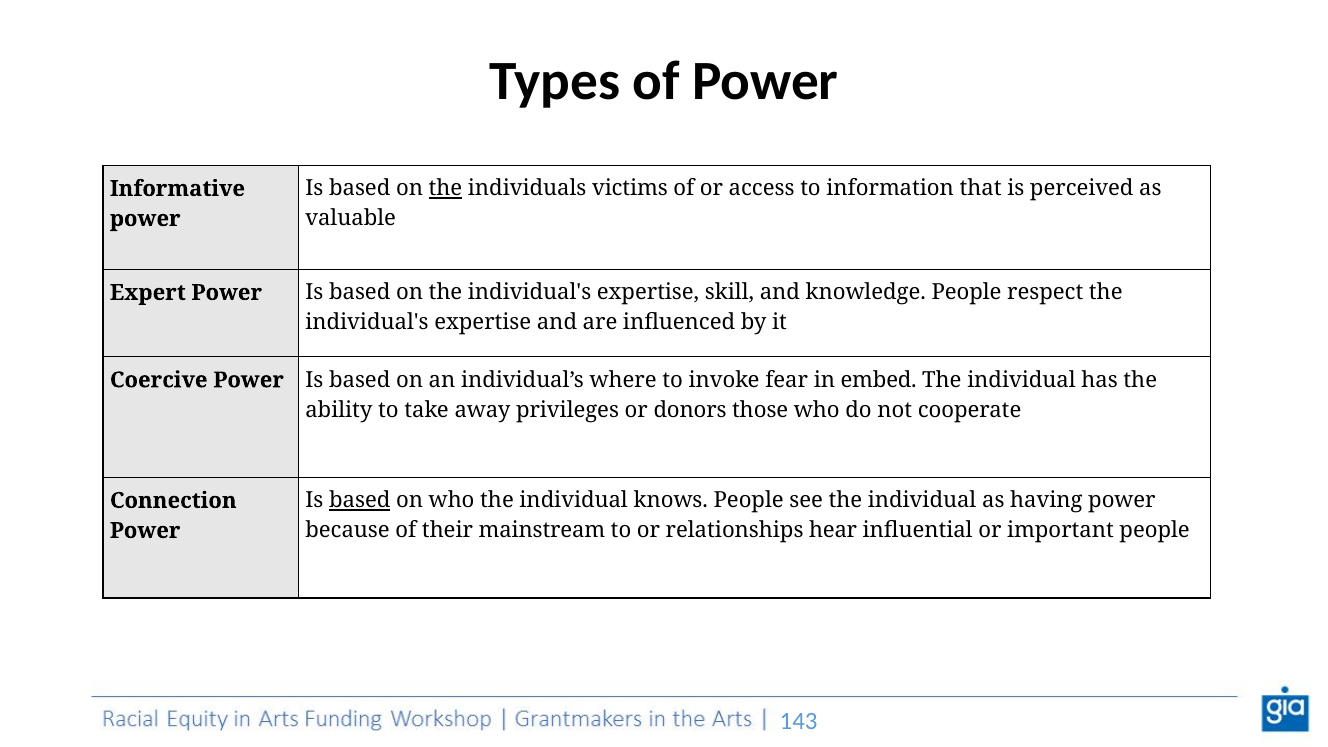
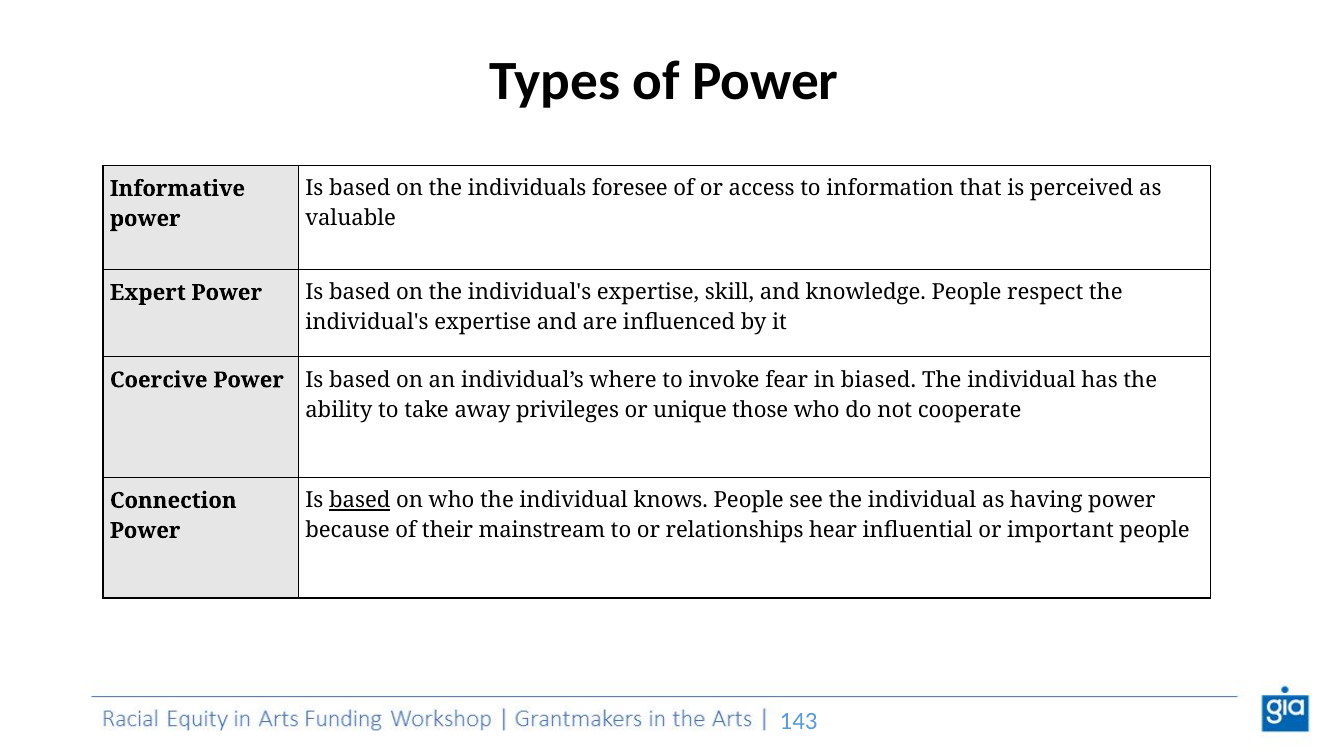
the at (446, 189) underline: present -> none
victims: victims -> foresee
embed: embed -> biased
donors: donors -> unique
